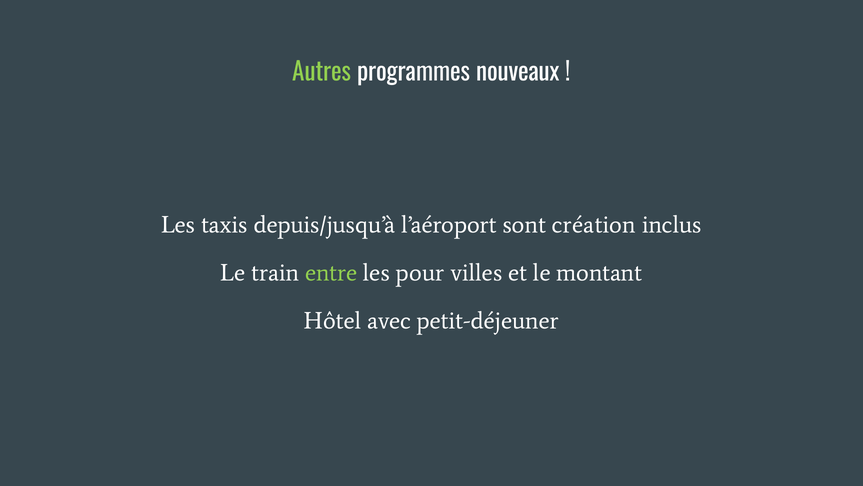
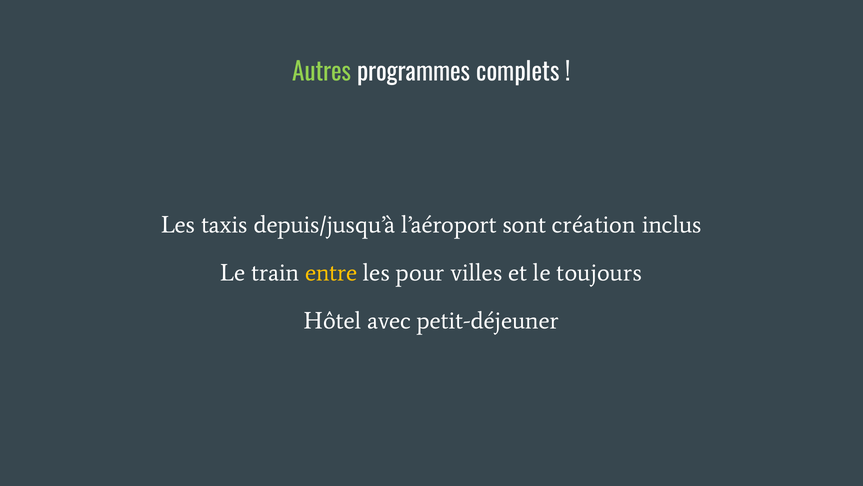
nouveaux: nouveaux -> complets
entre colour: light green -> yellow
montant: montant -> toujours
